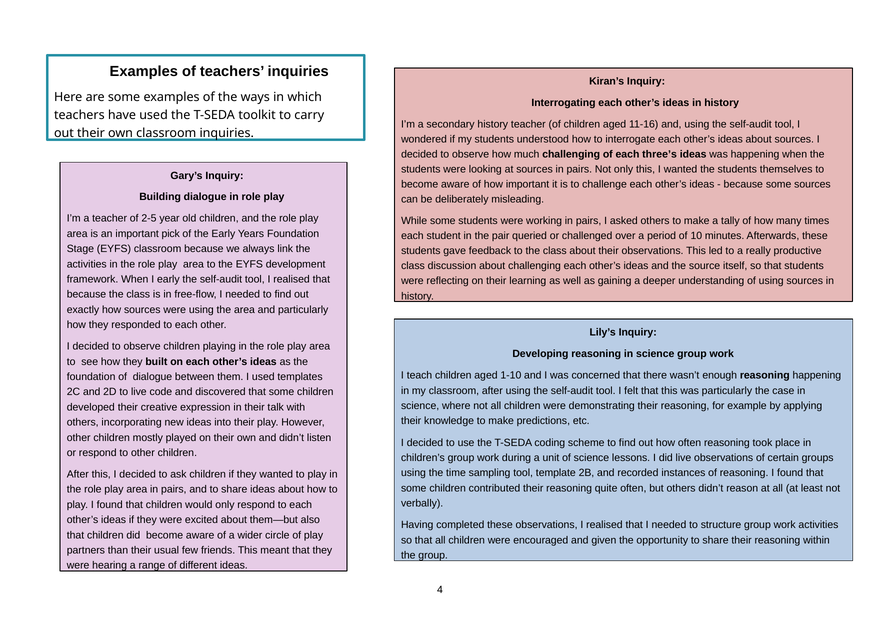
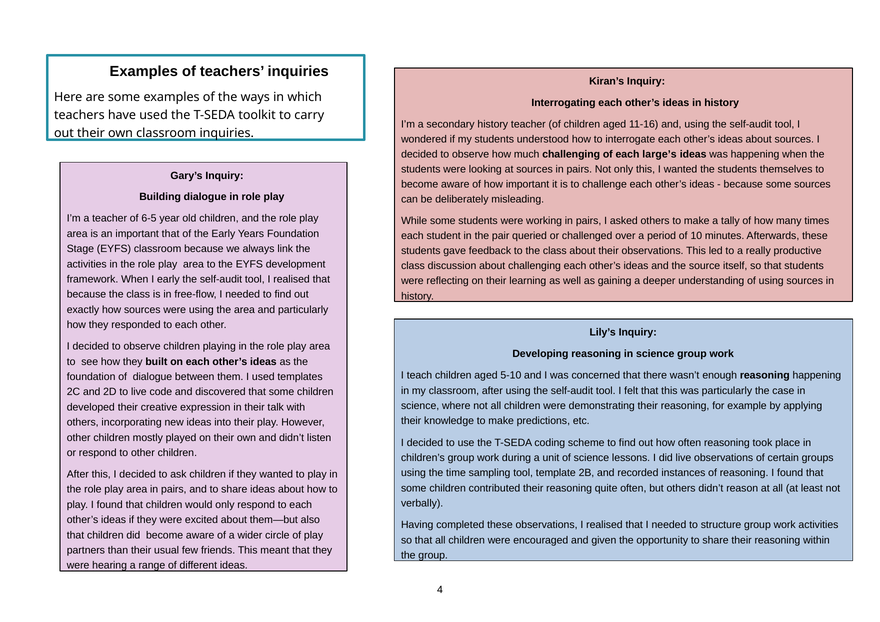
three’s: three’s -> large’s
2-5: 2-5 -> 6-5
important pick: pick -> that
1-10: 1-10 -> 5-10
